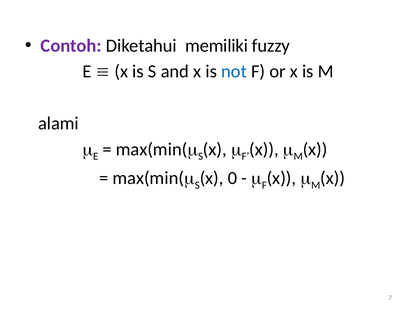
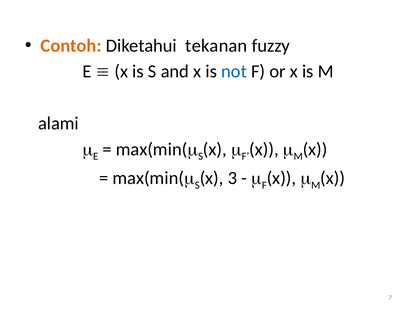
Contoh colour: purple -> orange
memiliki: memiliki -> tekanan
0: 0 -> 3
